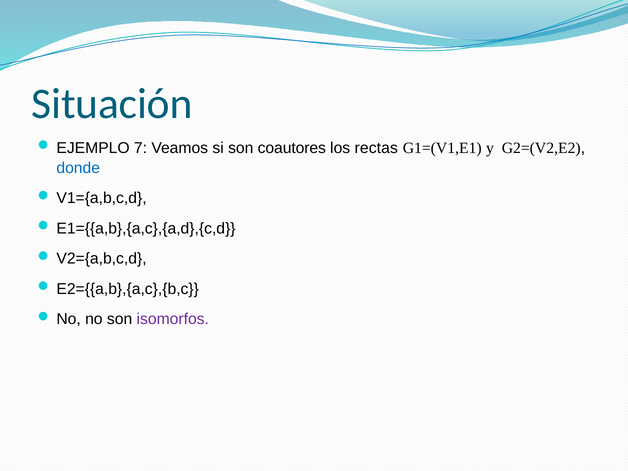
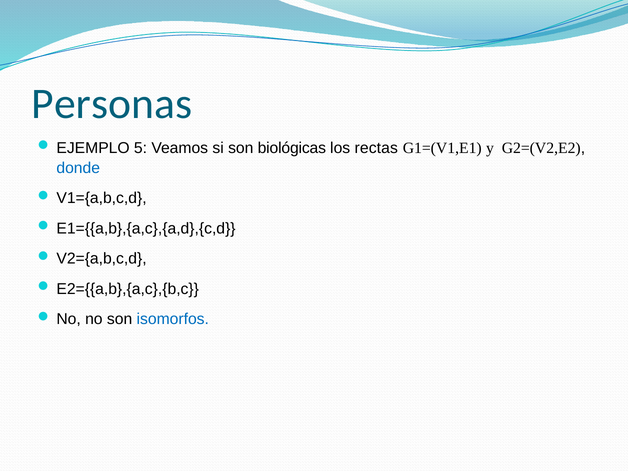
Situación: Situación -> Personas
7: 7 -> 5
coautores: coautores -> biológicas
isomorfos colour: purple -> blue
